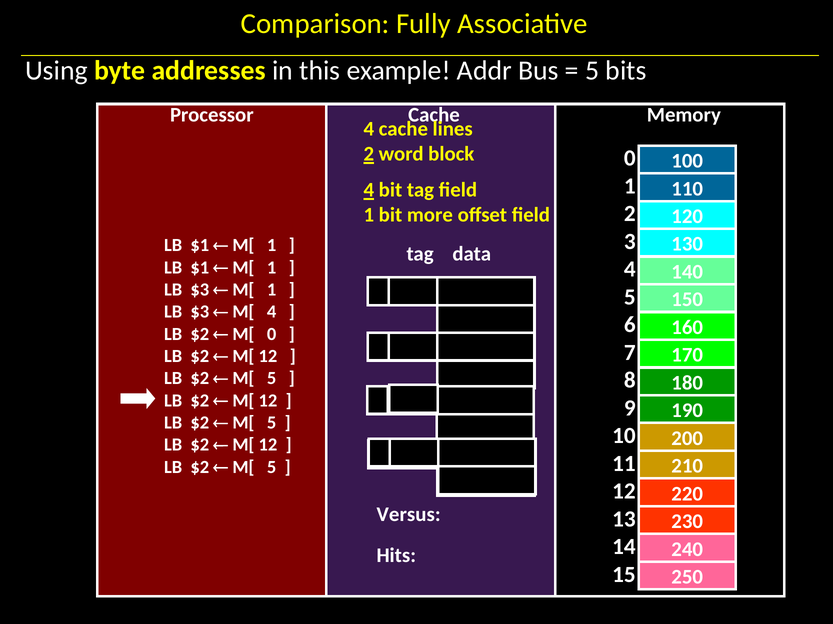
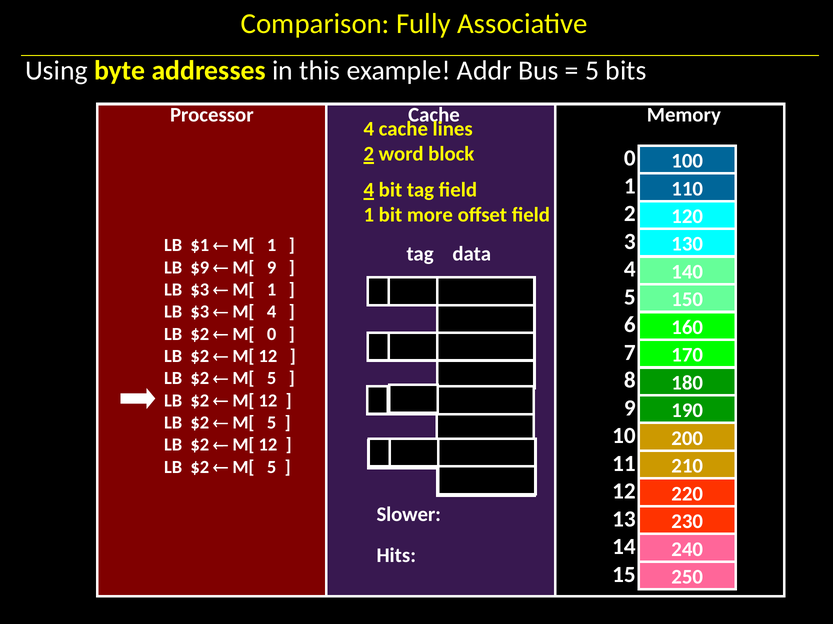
$1 at (200, 268): $1 -> $9
1 at (272, 268): 1 -> 9
Versus: Versus -> Slower
